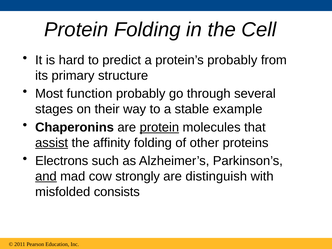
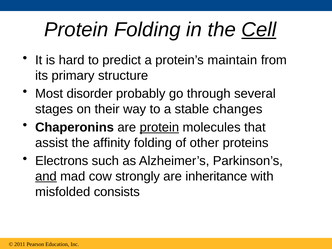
Cell underline: none -> present
protein’s probably: probably -> maintain
function: function -> disorder
example: example -> changes
assist underline: present -> none
distinguish: distinguish -> inheritance
